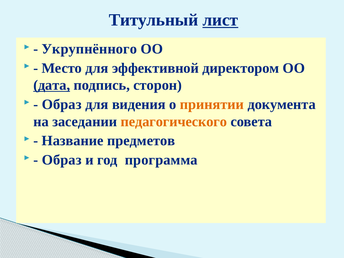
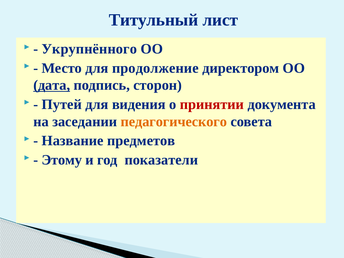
лист underline: present -> none
эффективной: эффективной -> продолжение
Образ at (62, 104): Образ -> Путей
принятии colour: orange -> red
Образ at (62, 160): Образ -> Этому
программа: программа -> показатели
